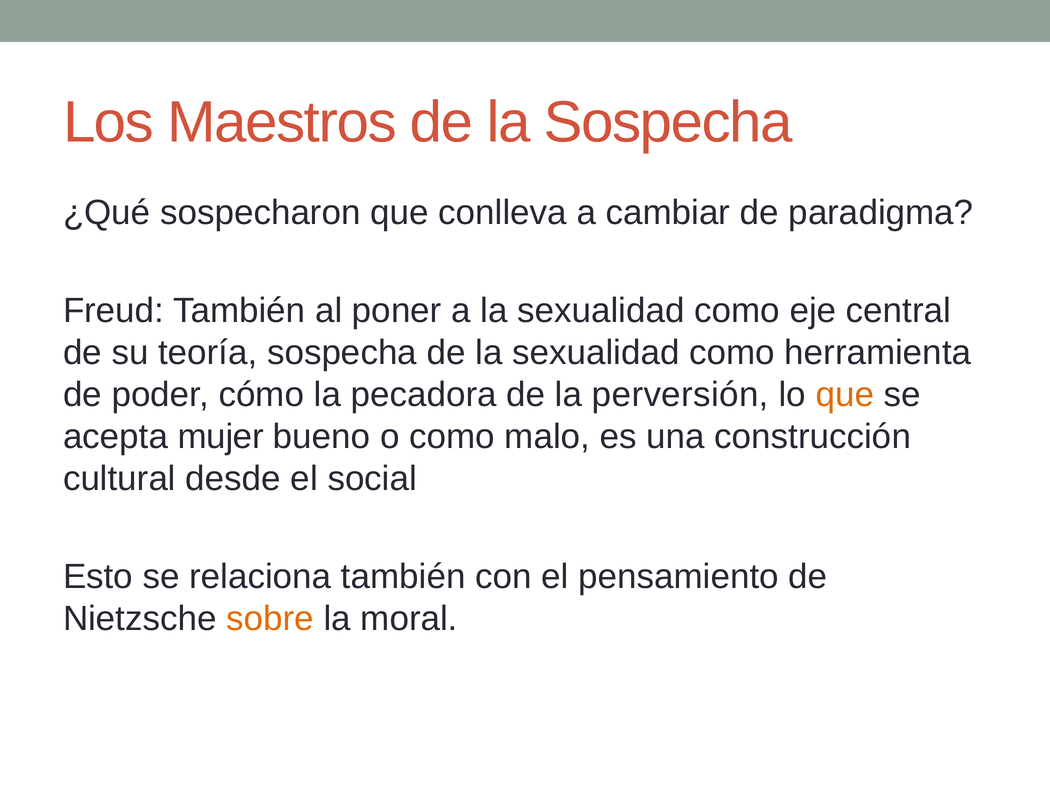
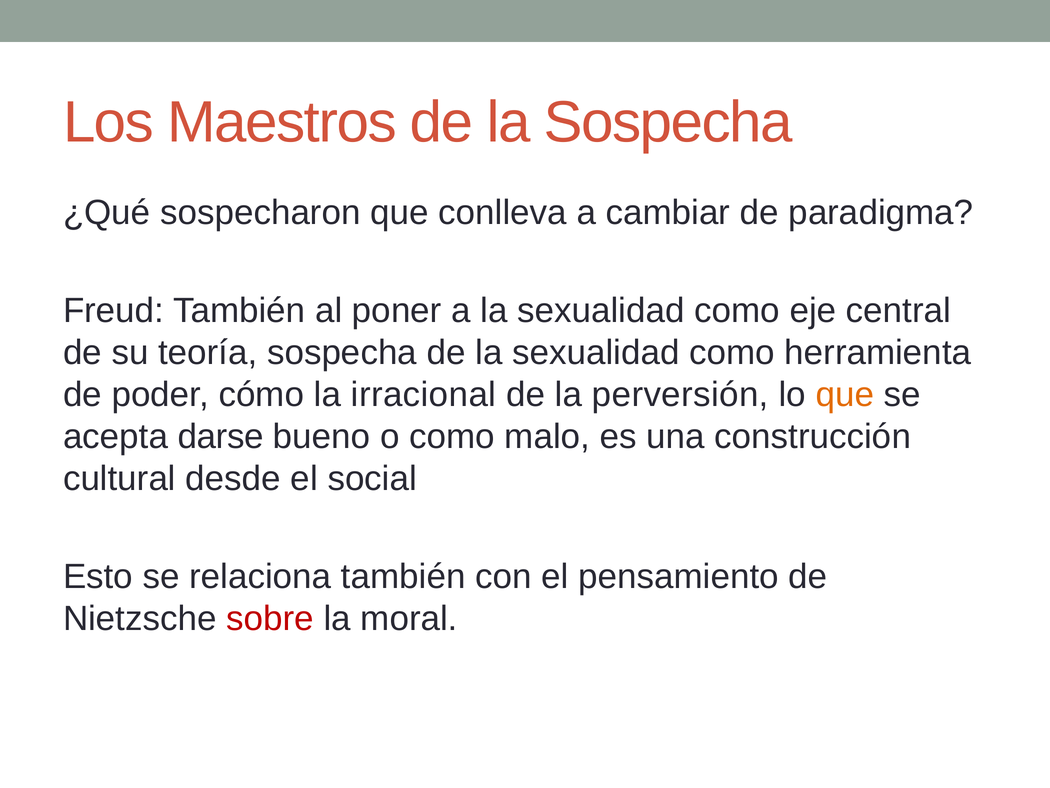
pecadora: pecadora -> irracional
mujer: mujer -> darse
sobre colour: orange -> red
